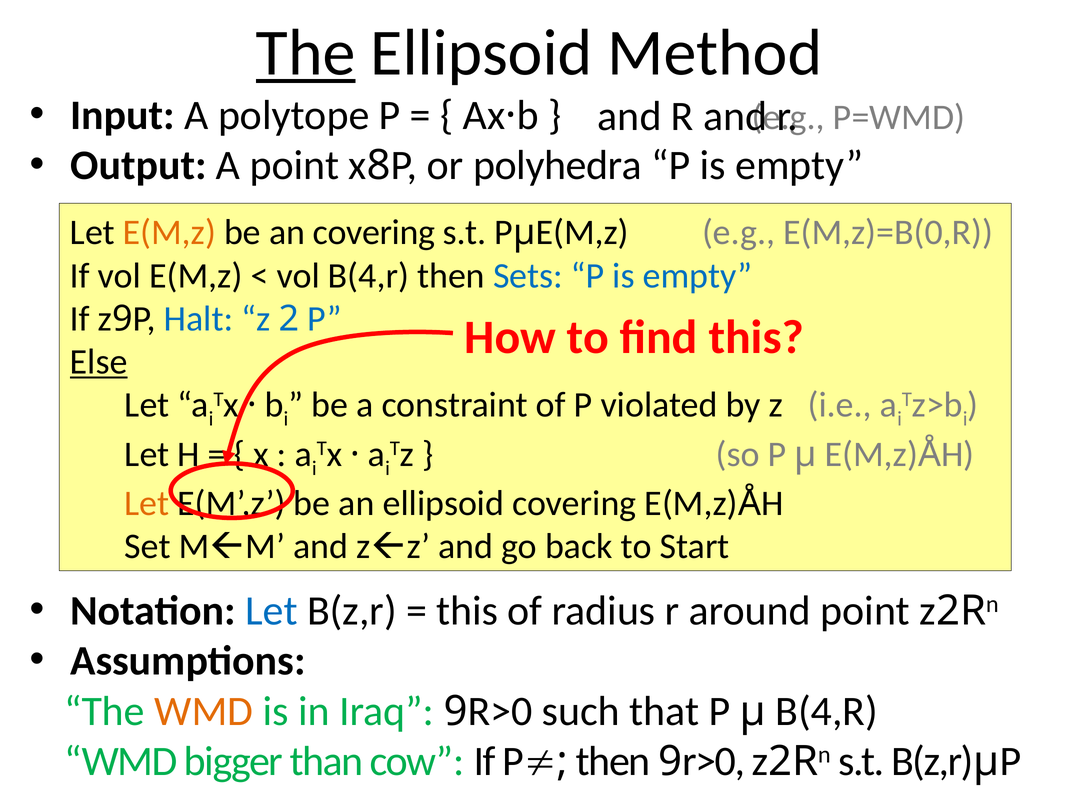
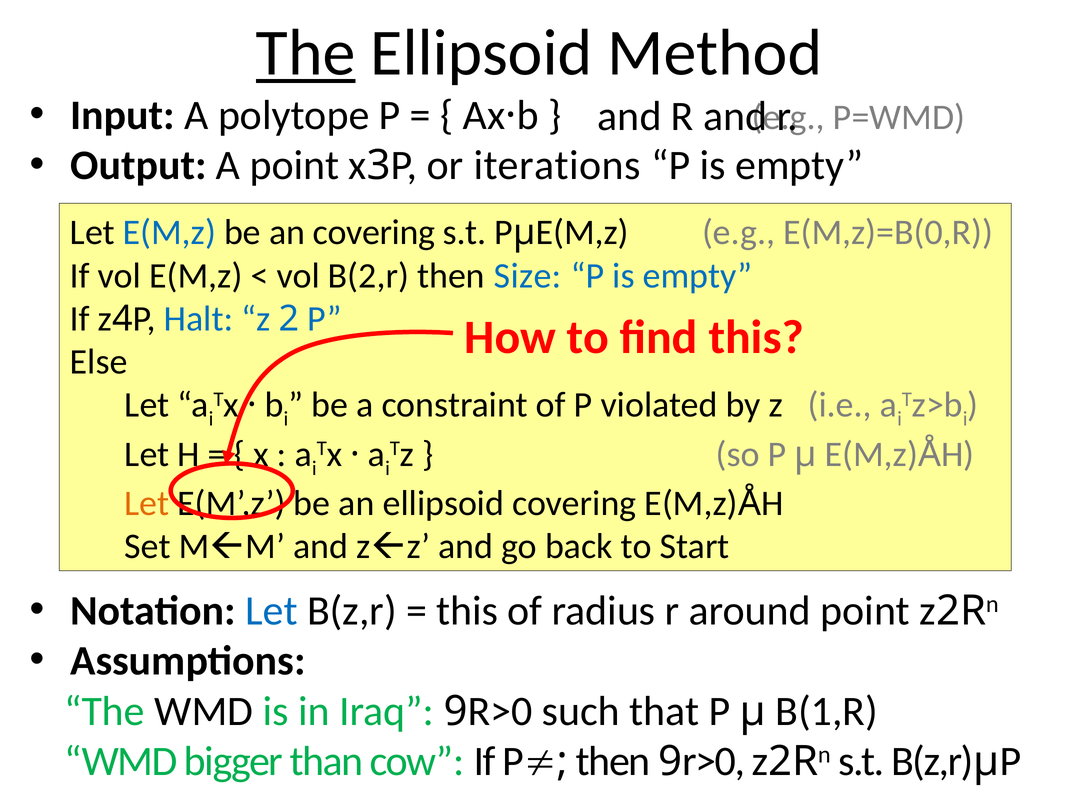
8: 8 -> 3
polyhedra: polyhedra -> iterations
E(M,z at (169, 233) colour: orange -> blue
vol B(4,r: B(4,r -> B(2,r
Sets: Sets -> Size
z 9: 9 -> 4
Else underline: present -> none
WMD at (204, 711) colour: orange -> black
µ B(4,R: B(4,R -> B(1,R
